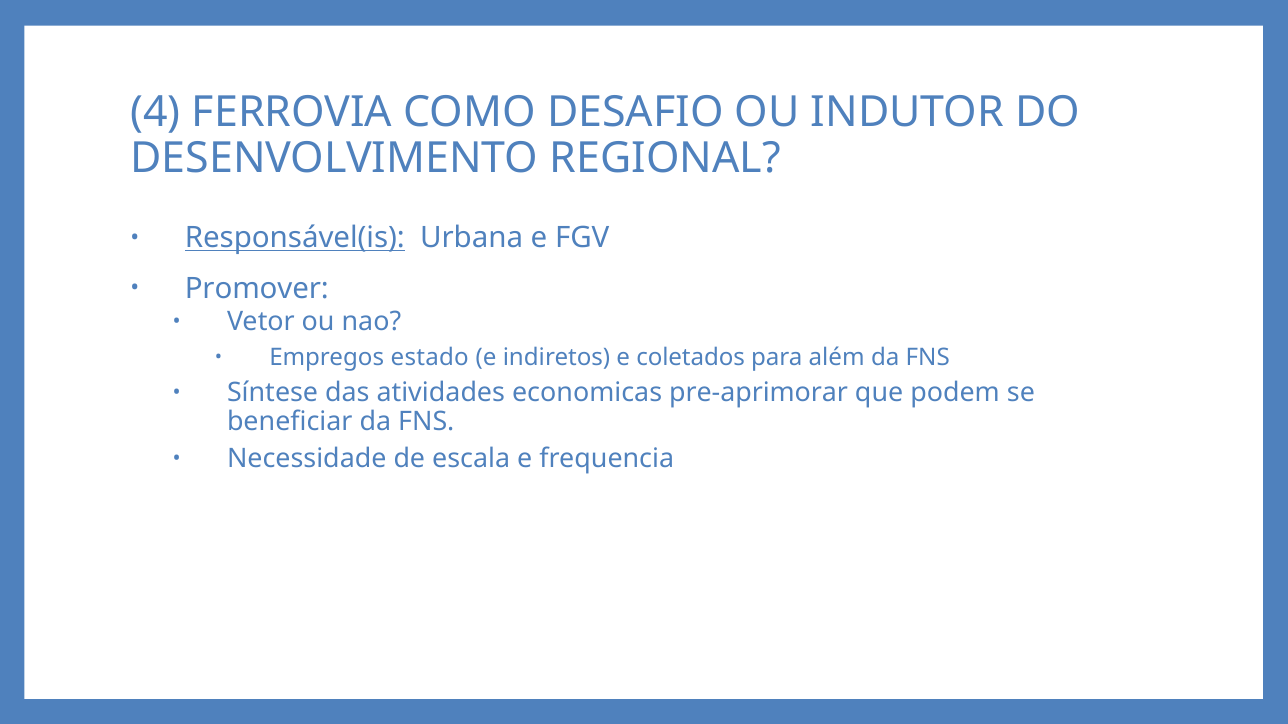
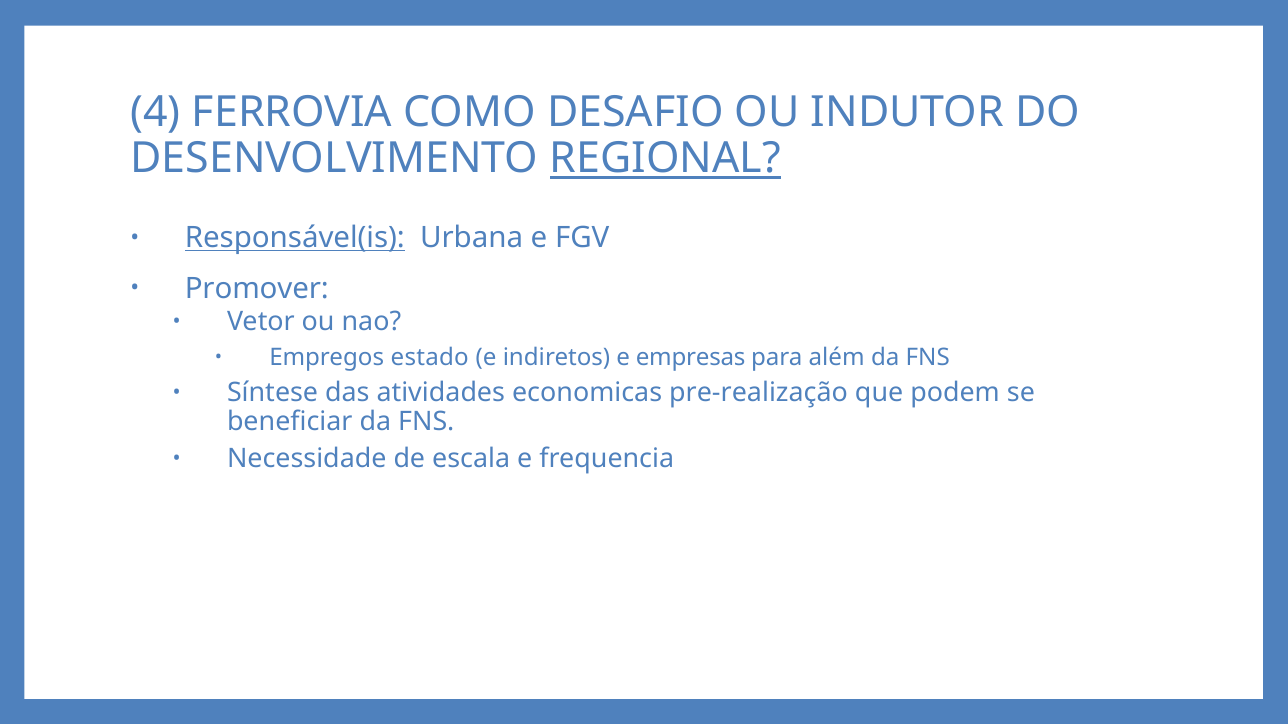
REGIONAL underline: none -> present
coletados: coletados -> empresas
pre-aprimorar: pre-aprimorar -> pre-realização
